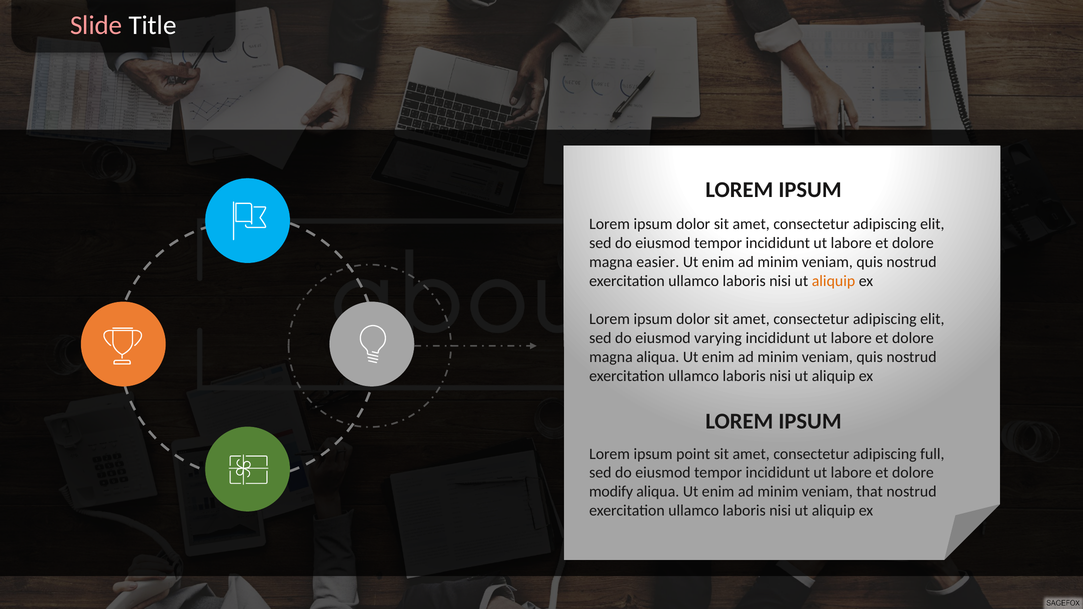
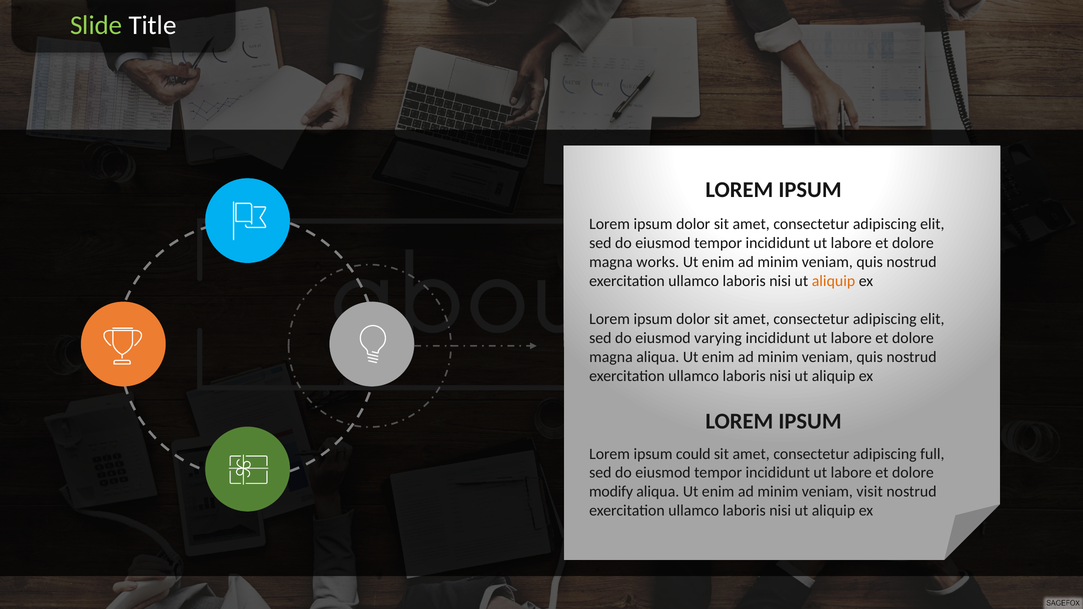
Slide colour: pink -> light green
easier: easier -> works
point: point -> could
that: that -> visit
